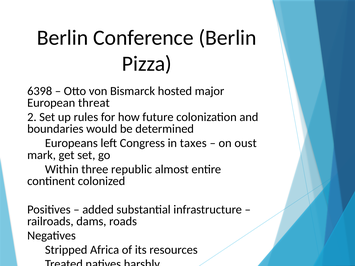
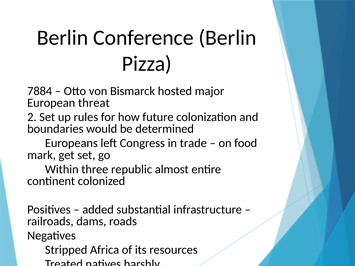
6398: 6398 -> 7884
taxes: taxes -> trade
oust: oust -> food
